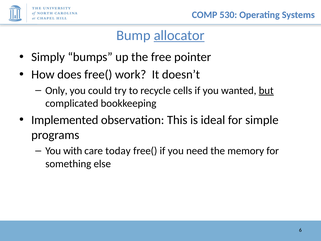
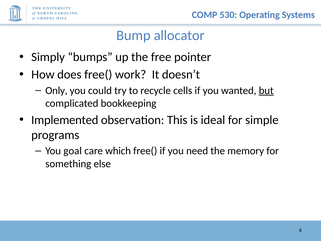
allocator underline: present -> none
with: with -> goal
today: today -> which
